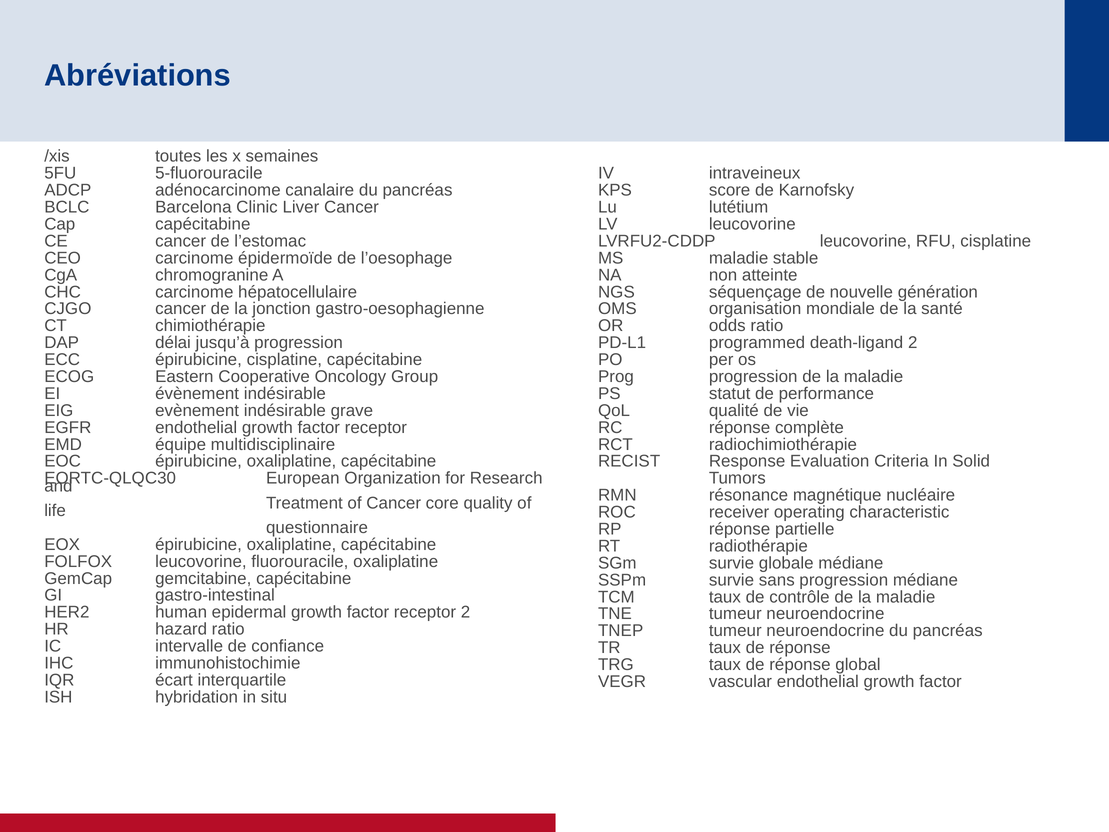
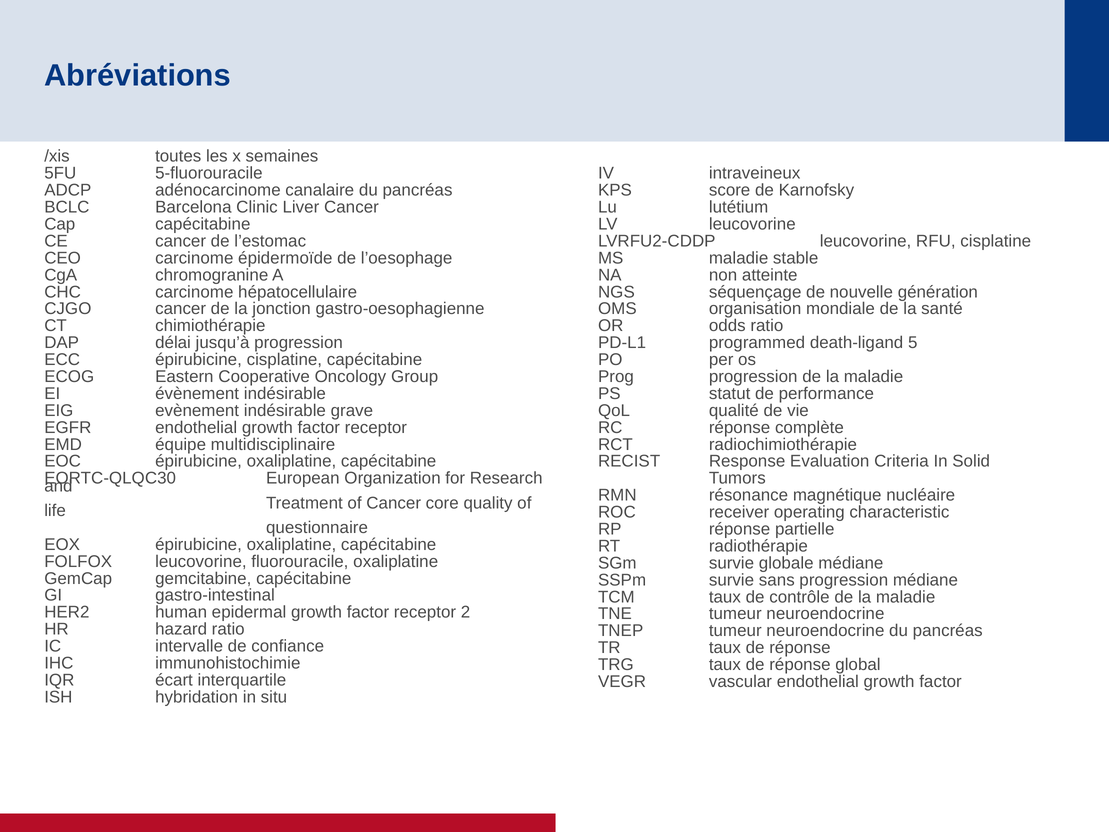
death-ligand 2: 2 -> 5
